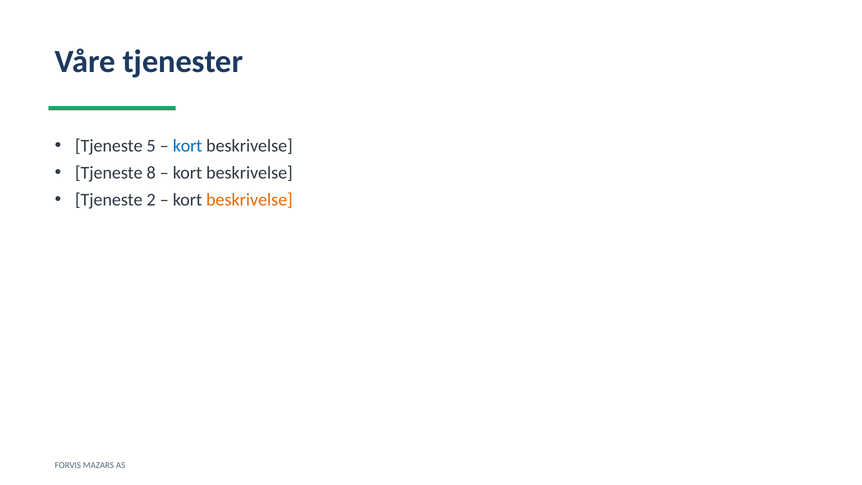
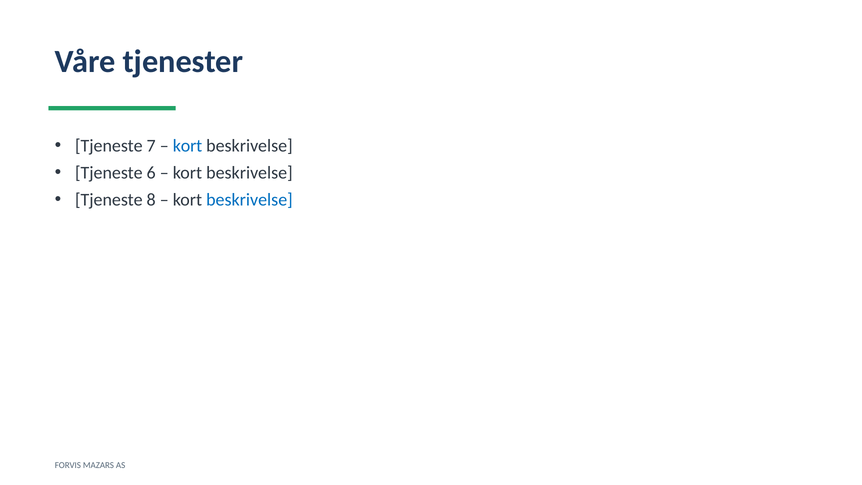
5: 5 -> 7
8: 8 -> 6
2: 2 -> 8
beskrivelse at (249, 200) colour: orange -> blue
